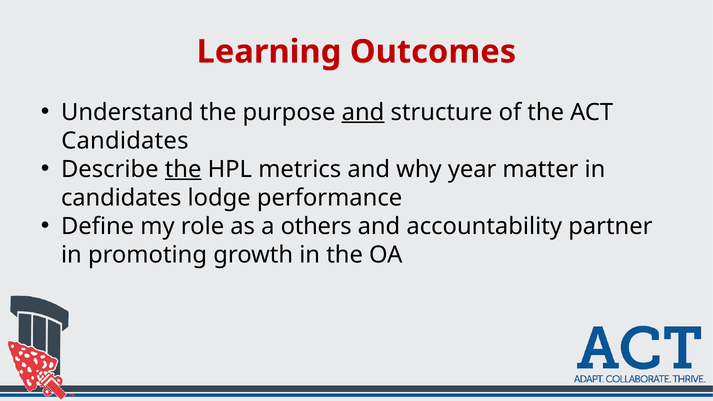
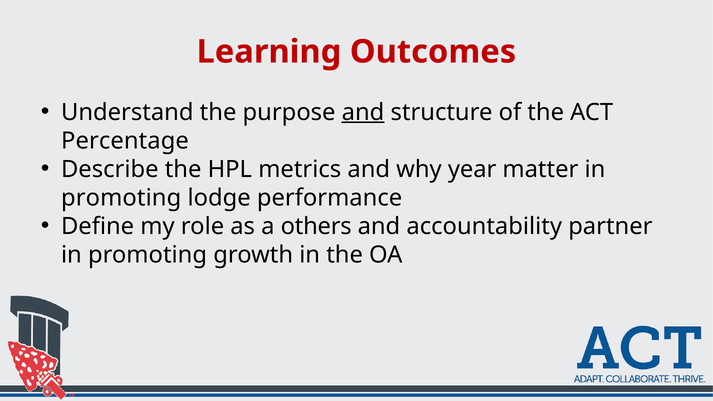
Candidates at (125, 141): Candidates -> Percentage
the at (183, 169) underline: present -> none
candidates at (121, 198): candidates -> promoting
